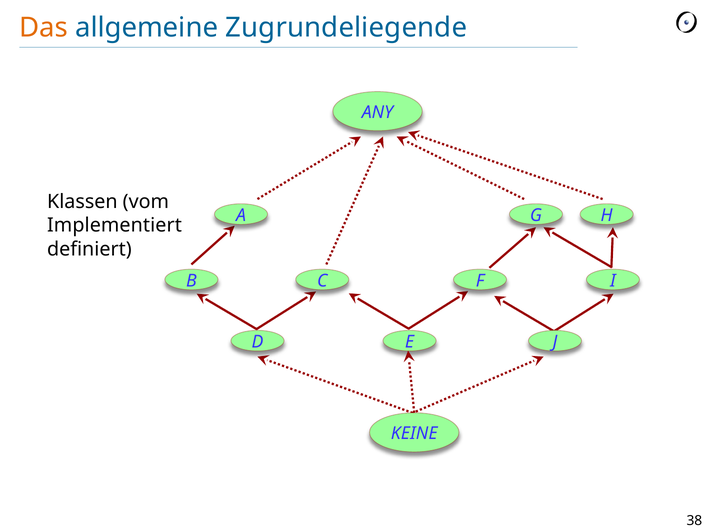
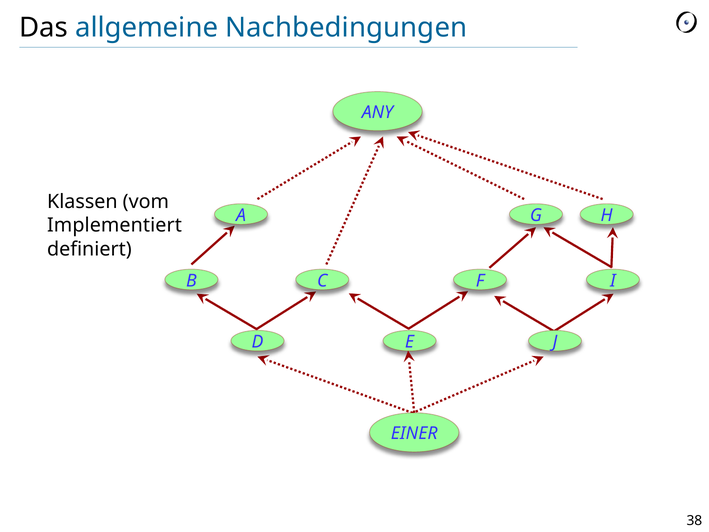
Das colour: orange -> black
Zugrundeliegende: Zugrundeliegende -> Nachbedingungen
KEINE: KEINE -> EINER
